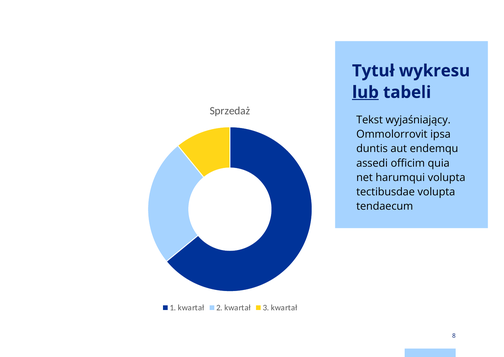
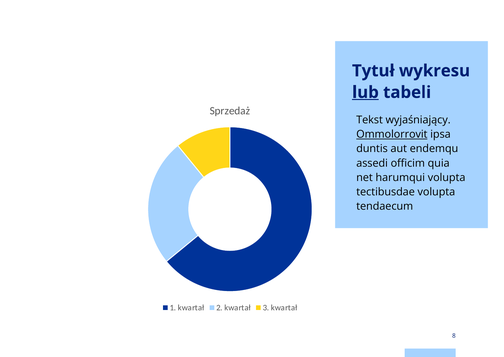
Ommolorrovit underline: none -> present
